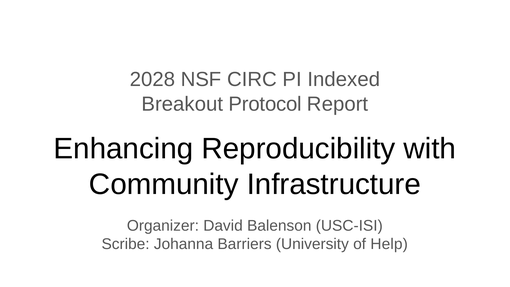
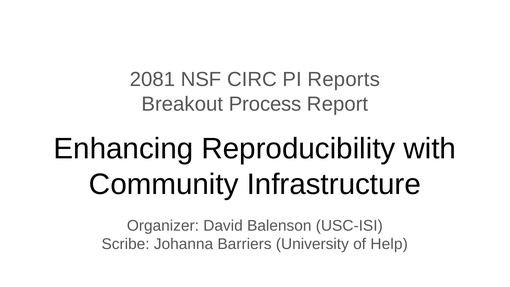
2028: 2028 -> 2081
Indexed: Indexed -> Reports
Protocol: Protocol -> Process
